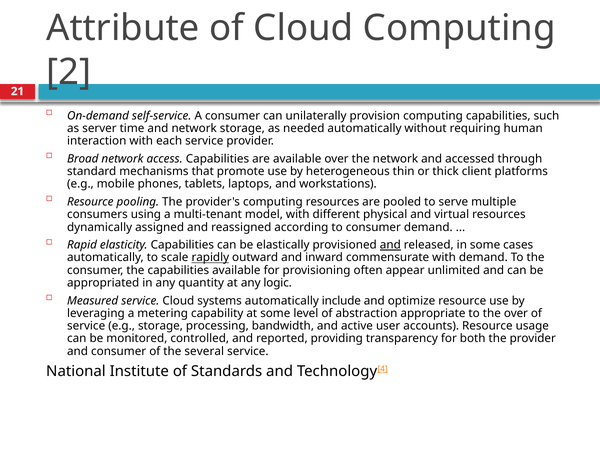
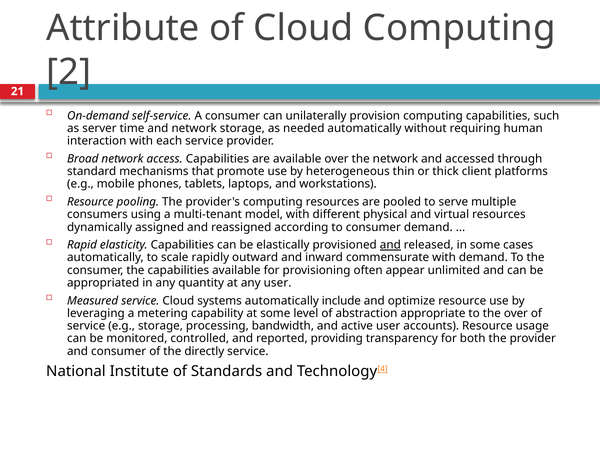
rapidly underline: present -> none
any logic: logic -> user
several: several -> directly
